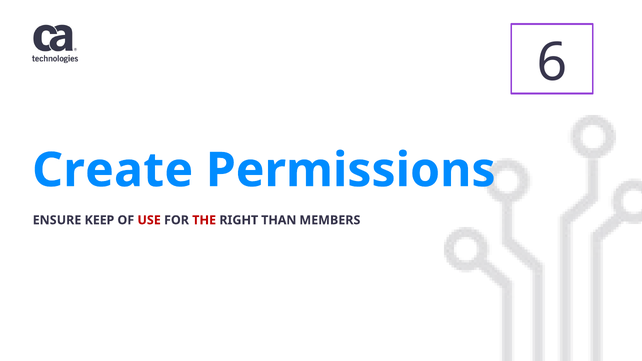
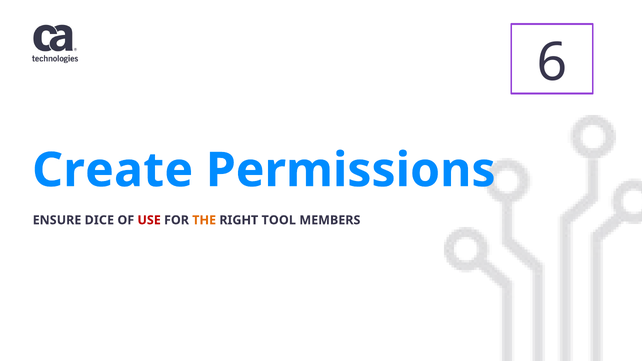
KEEP: KEEP -> DICE
THE colour: red -> orange
THAN: THAN -> TOOL
